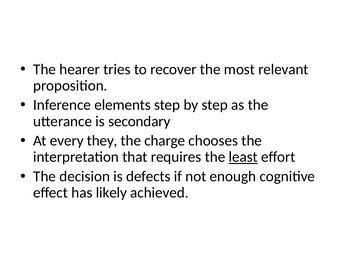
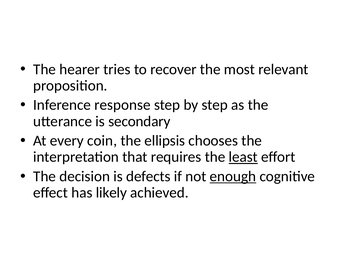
elements: elements -> response
they: they -> coin
charge: charge -> ellipsis
enough underline: none -> present
